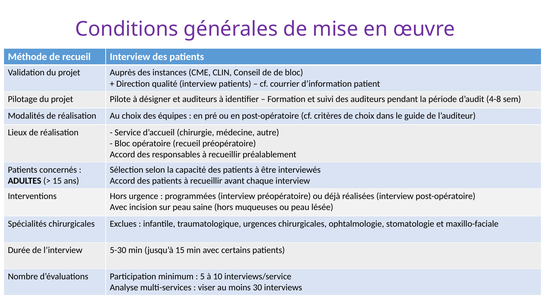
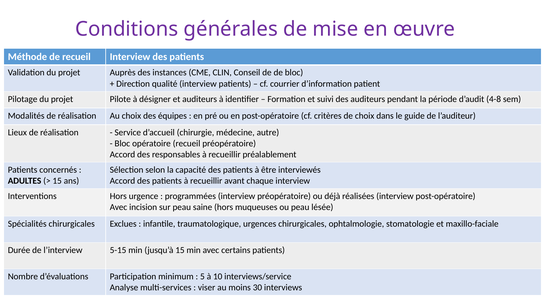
5-30: 5-30 -> 5-15
